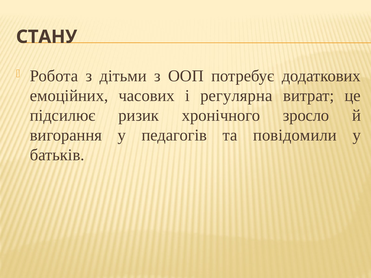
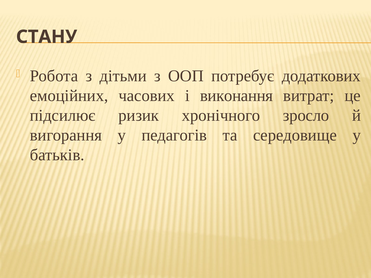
регулярна: регулярна -> виконання
повідомили: повідомили -> середовище
